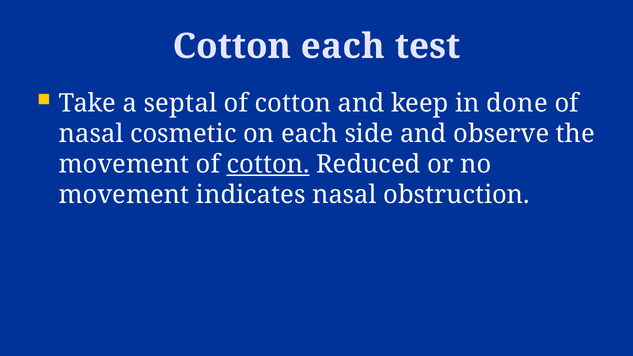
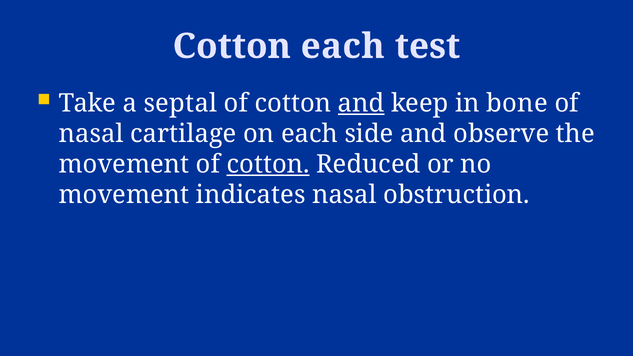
and at (361, 103) underline: none -> present
done: done -> bone
cosmetic: cosmetic -> cartilage
